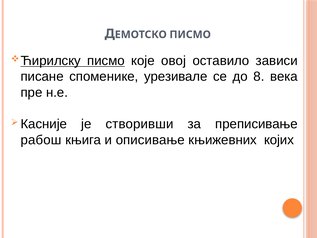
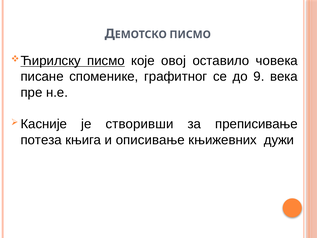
зависи: зависи -> човека
урезивале: урезивале -> графитног
8: 8 -> 9
рабош: рабош -> потеза
којих: којих -> дужи
